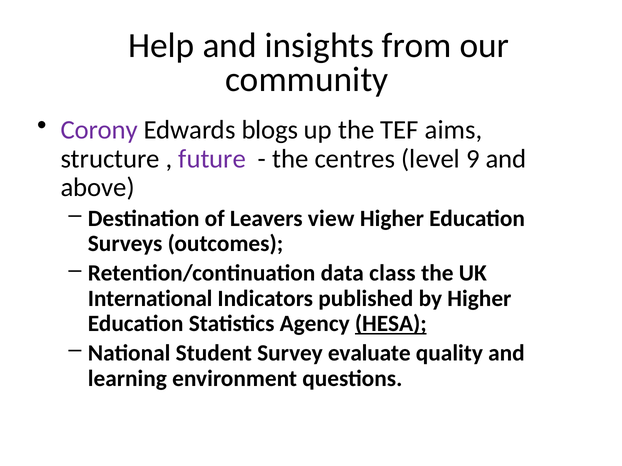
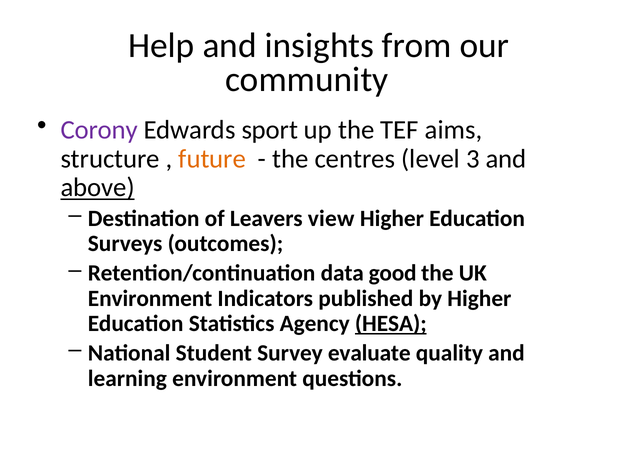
blogs: blogs -> sport
future colour: purple -> orange
9: 9 -> 3
above underline: none -> present
class: class -> good
International at (150, 299): International -> Environment
